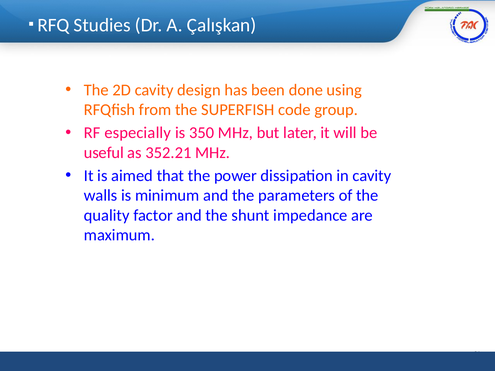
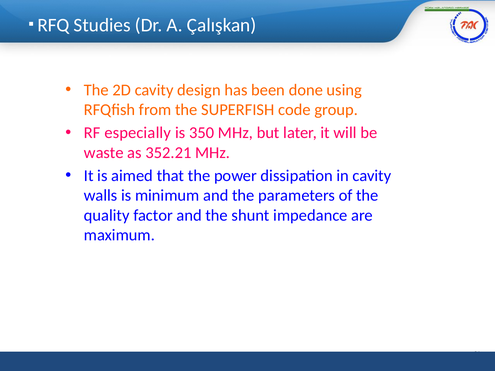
useful: useful -> waste
